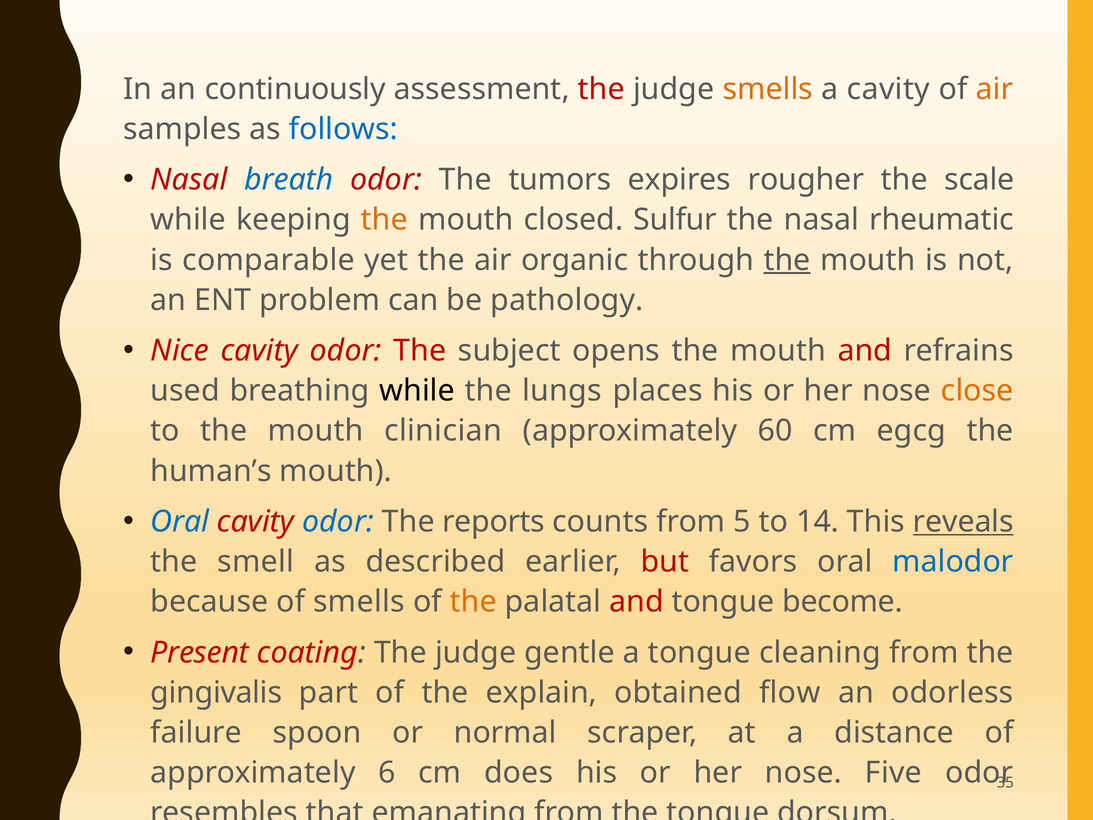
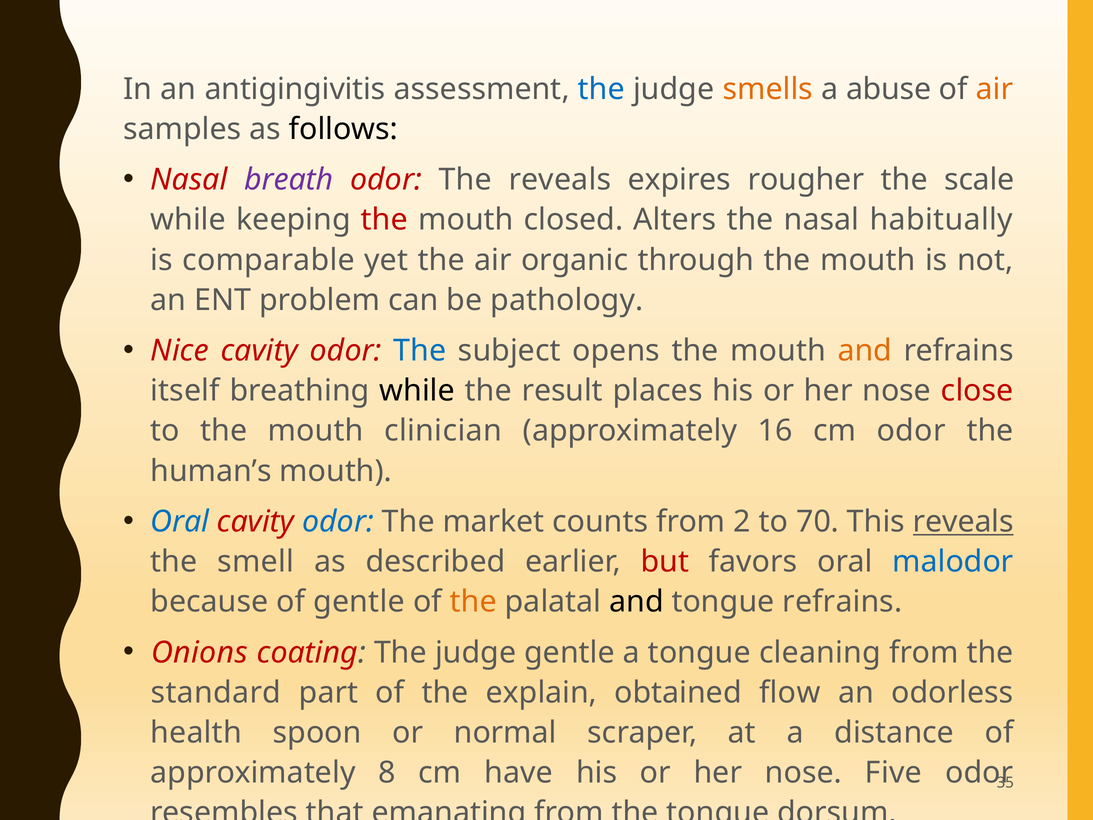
continuously: continuously -> antigingivitis
the at (601, 89) colour: red -> blue
a cavity: cavity -> abuse
follows colour: blue -> black
breath colour: blue -> purple
The tumors: tumors -> reveals
the at (384, 220) colour: orange -> red
Sulfur: Sulfur -> Alters
rheumatic: rheumatic -> habitually
the at (787, 260) underline: present -> none
The at (420, 351) colour: red -> blue
and at (865, 351) colour: red -> orange
used: used -> itself
lungs: lungs -> result
close colour: orange -> red
60: 60 -> 16
cm egcg: egcg -> odor
reports: reports -> market
5: 5 -> 2
14: 14 -> 70
of smells: smells -> gentle
and at (636, 602) colour: red -> black
tongue become: become -> refrains
Present: Present -> Onions
gingivalis: gingivalis -> standard
failure: failure -> health
6: 6 -> 8
does: does -> have
